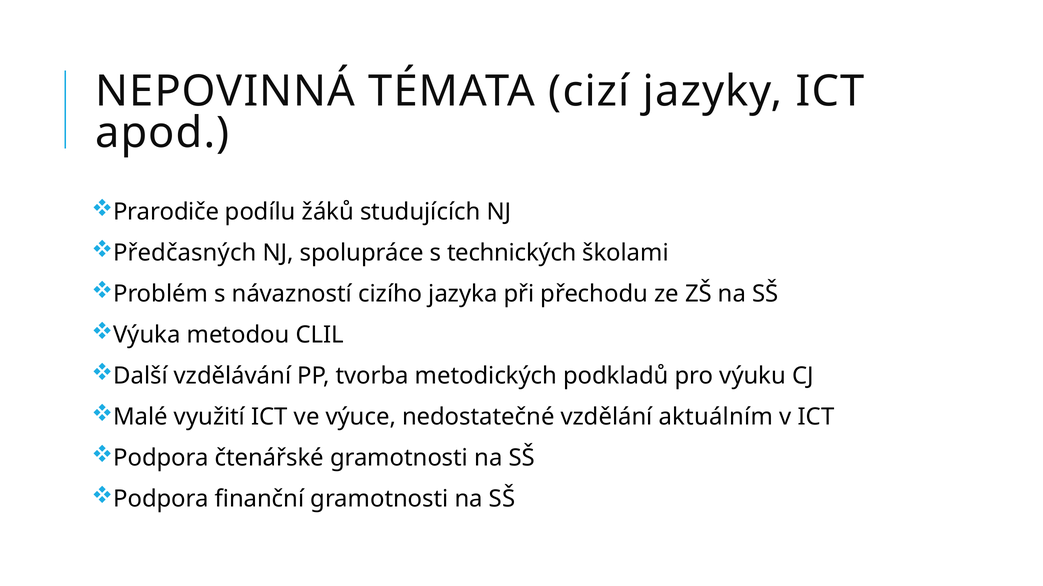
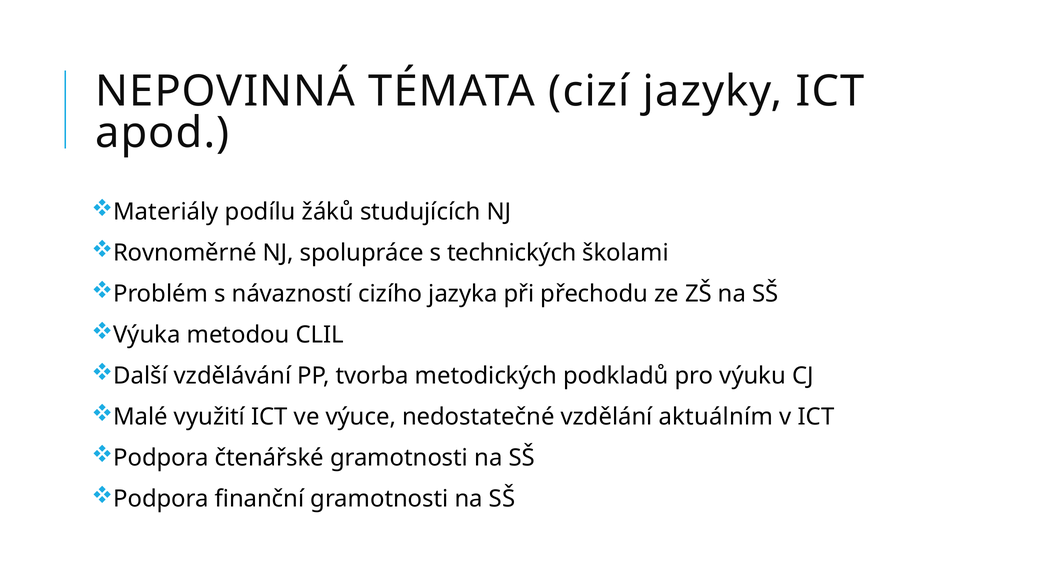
Prarodiče: Prarodiče -> Materiály
Předčasných: Předčasných -> Rovnoměrné
